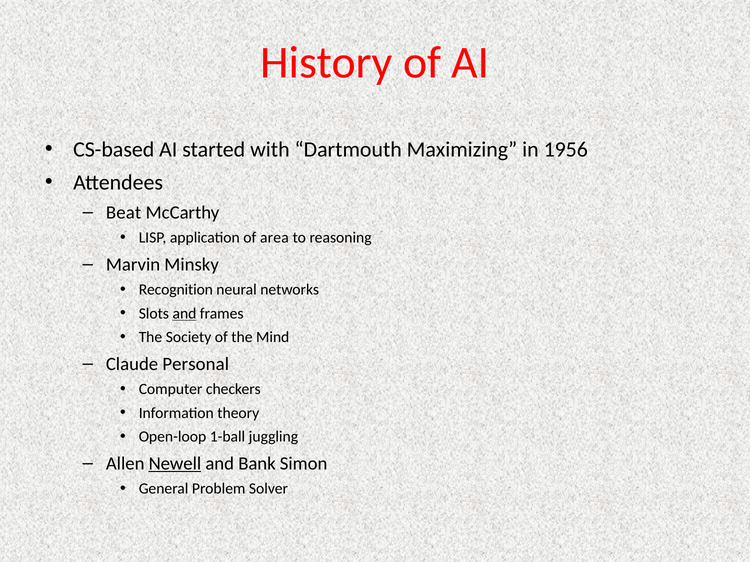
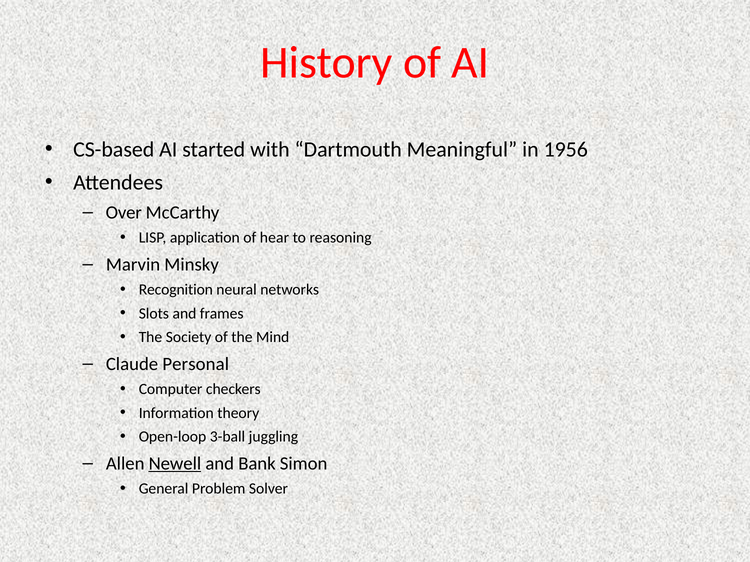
Maximizing: Maximizing -> Meaningful
Beat: Beat -> Over
area: area -> hear
and at (184, 314) underline: present -> none
1-ball: 1-ball -> 3-ball
